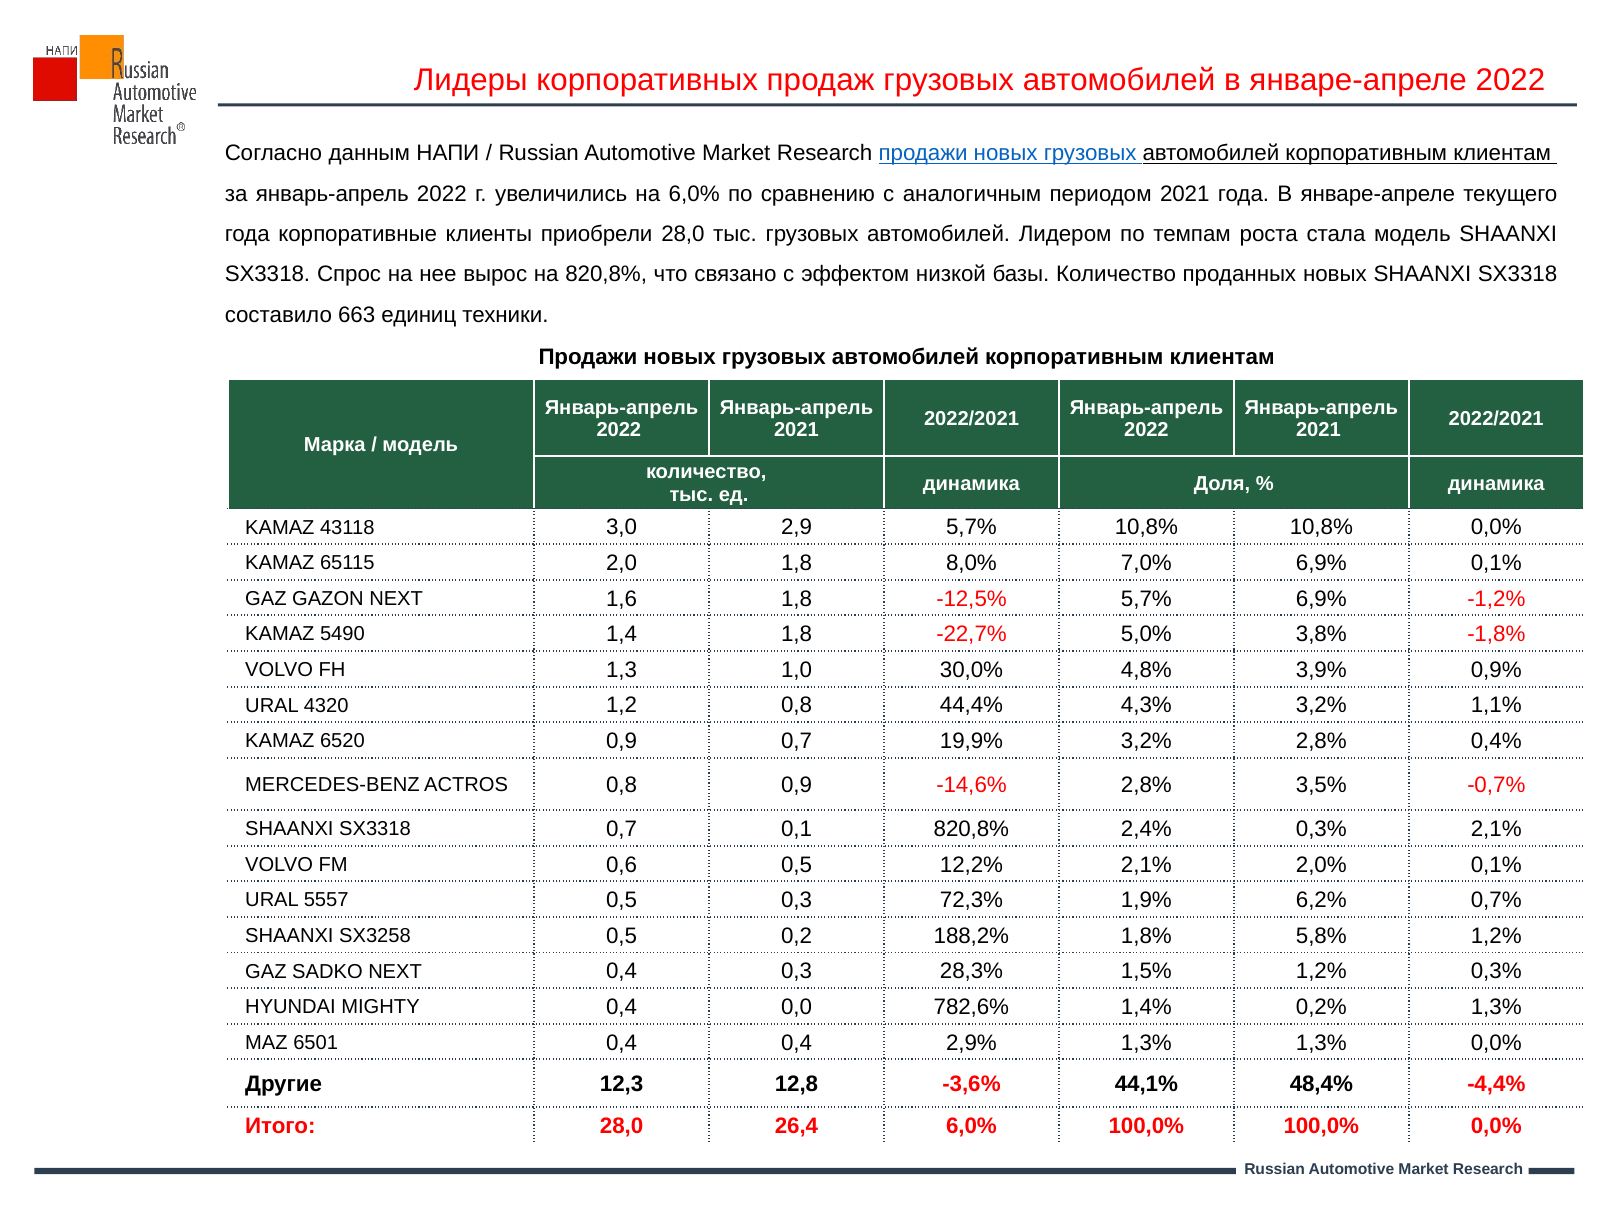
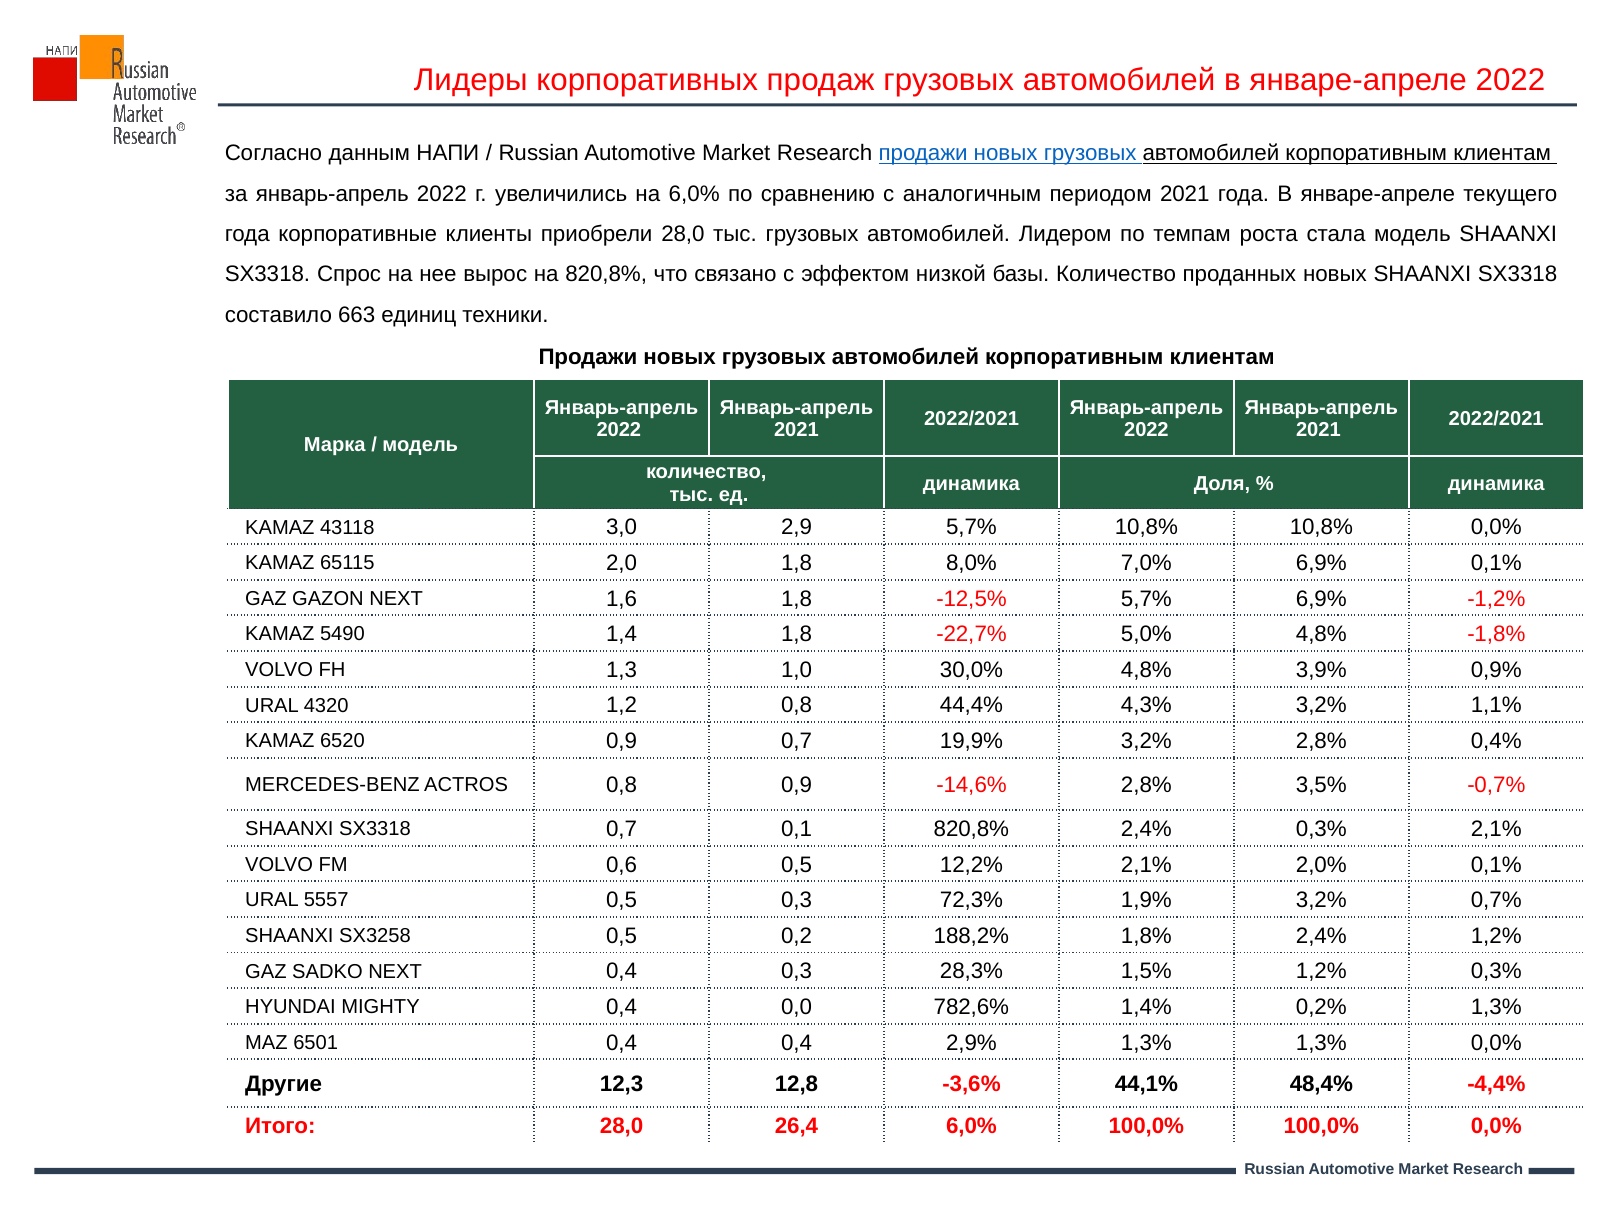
5,0% 3,8%: 3,8% -> 4,8%
1,9% 6,2%: 6,2% -> 3,2%
1,8% 5,8%: 5,8% -> 2,4%
